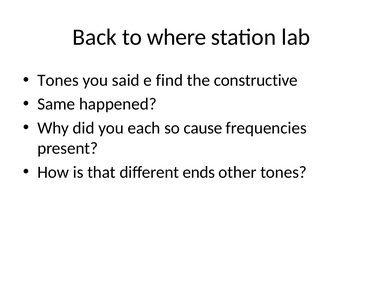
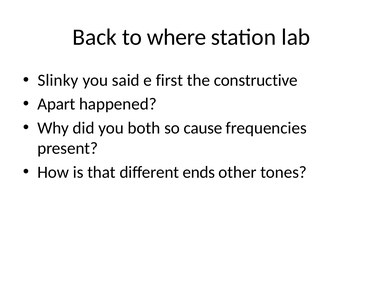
Tones at (58, 80): Tones -> Slinky
find: find -> first
Same: Same -> Apart
each: each -> both
